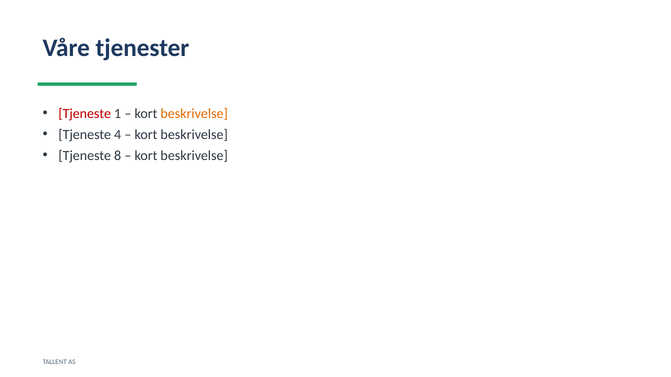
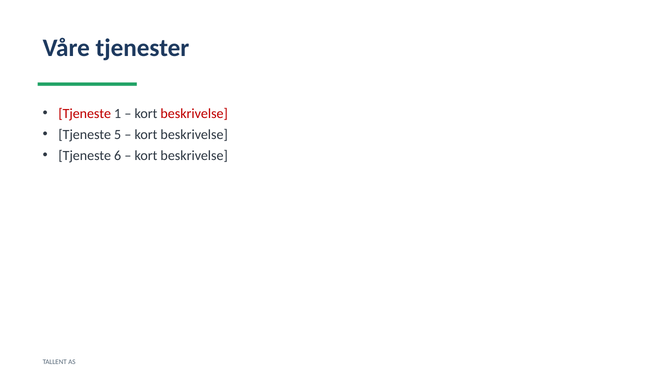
beskrivelse at (194, 114) colour: orange -> red
4: 4 -> 5
8: 8 -> 6
